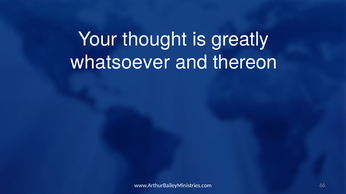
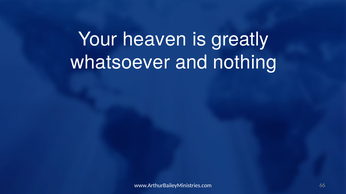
thought: thought -> heaven
thereon: thereon -> nothing
